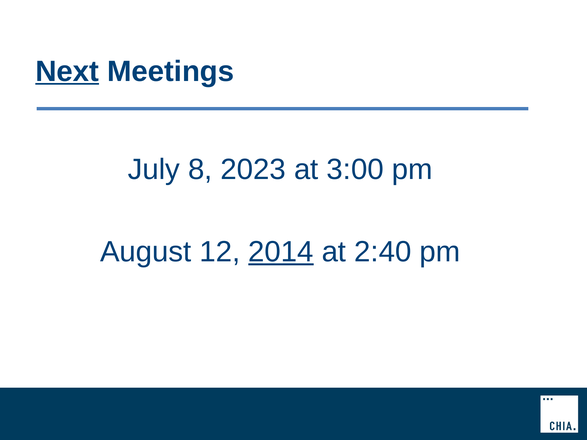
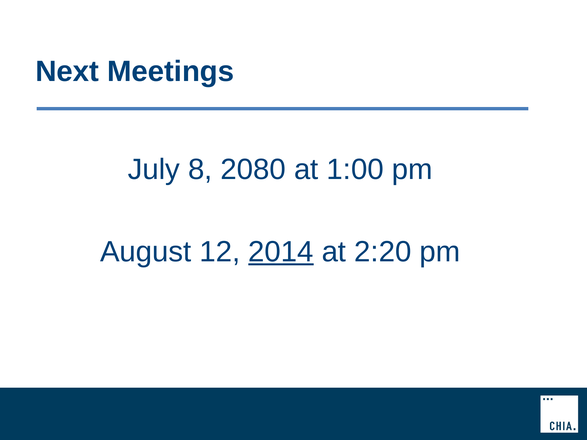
Next underline: present -> none
2023: 2023 -> 2080
3:00: 3:00 -> 1:00
2:40: 2:40 -> 2:20
